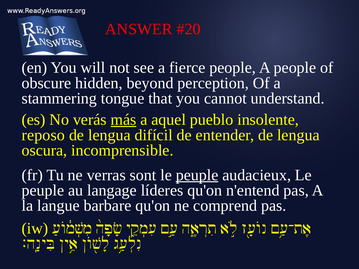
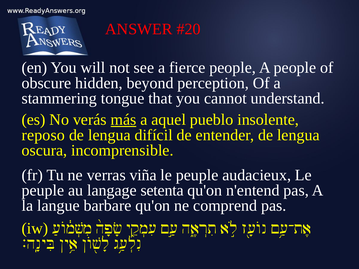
sont: sont -> viña
peuple at (197, 175) underline: present -> none
líderes: líderes -> setenta
